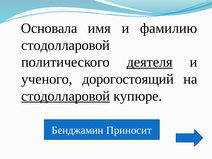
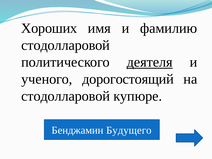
Основала: Основала -> Хороших
стодолларовой at (66, 96) underline: present -> none
Приносит: Приносит -> Будущего
